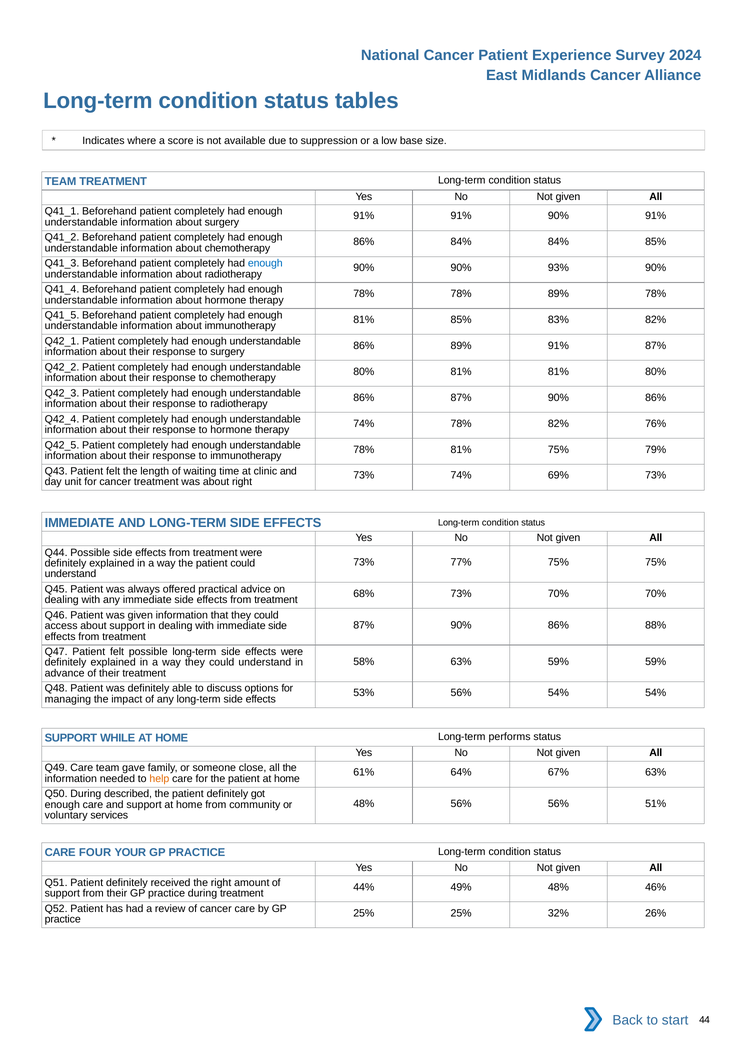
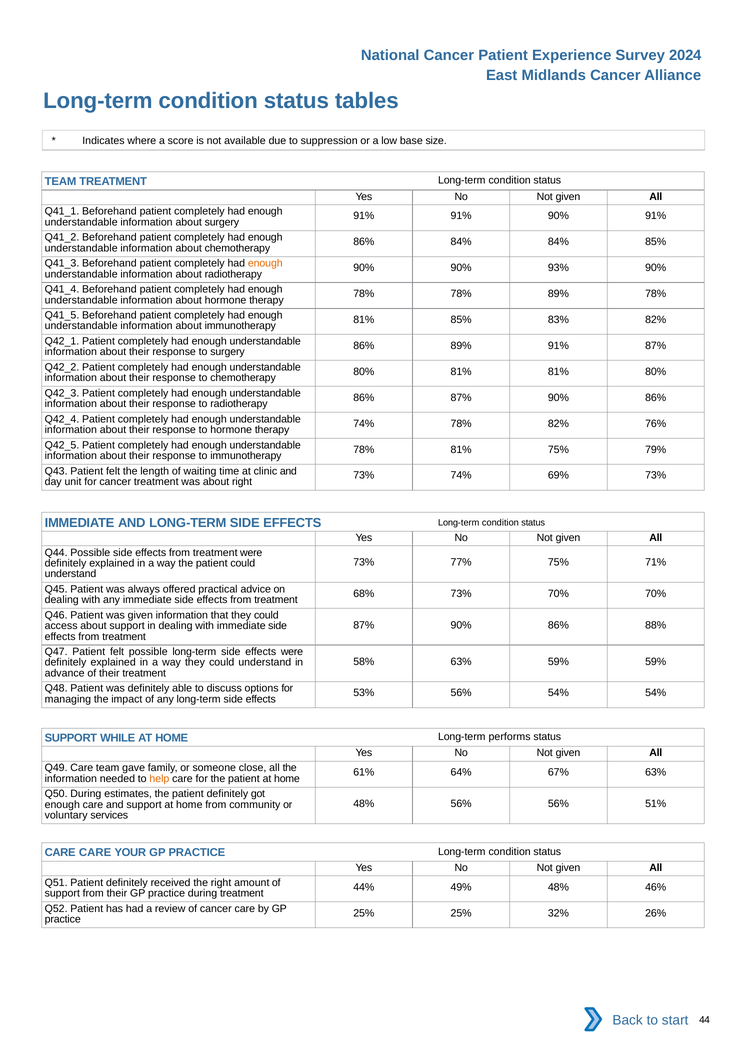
enough at (265, 263) colour: blue -> orange
75% 75%: 75% -> 71%
described: described -> estimates
CARE FOUR: FOUR -> CARE
